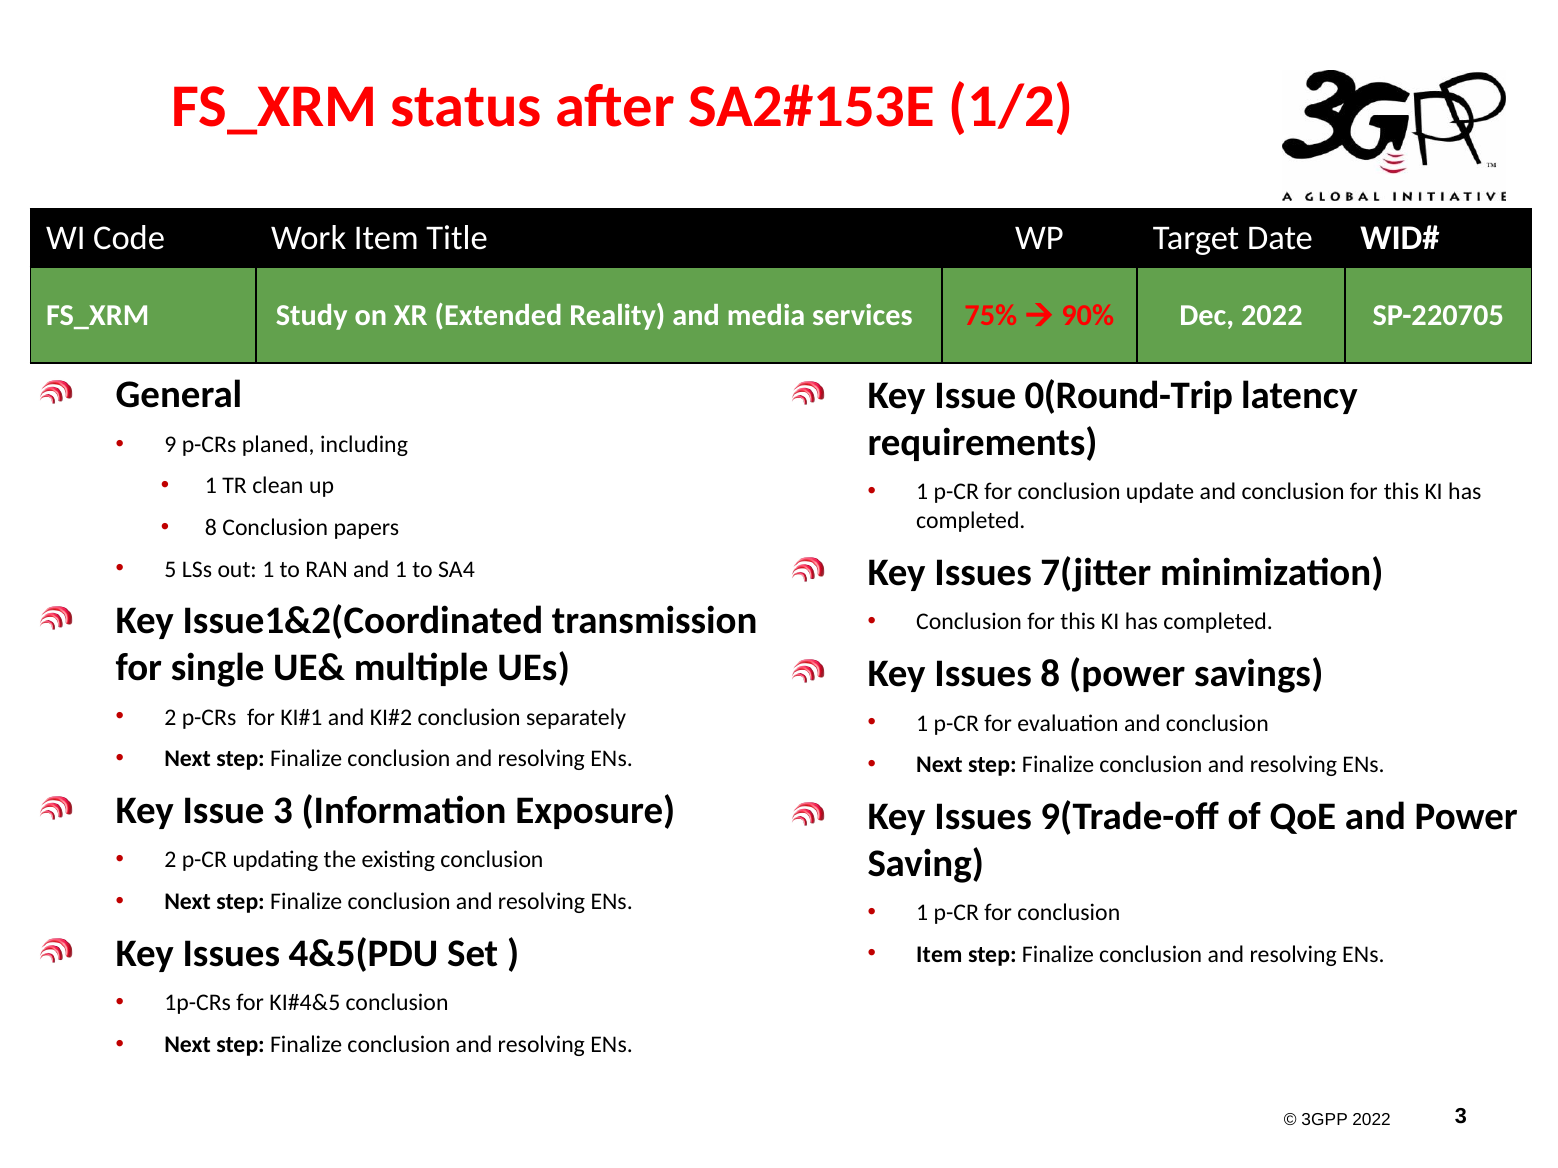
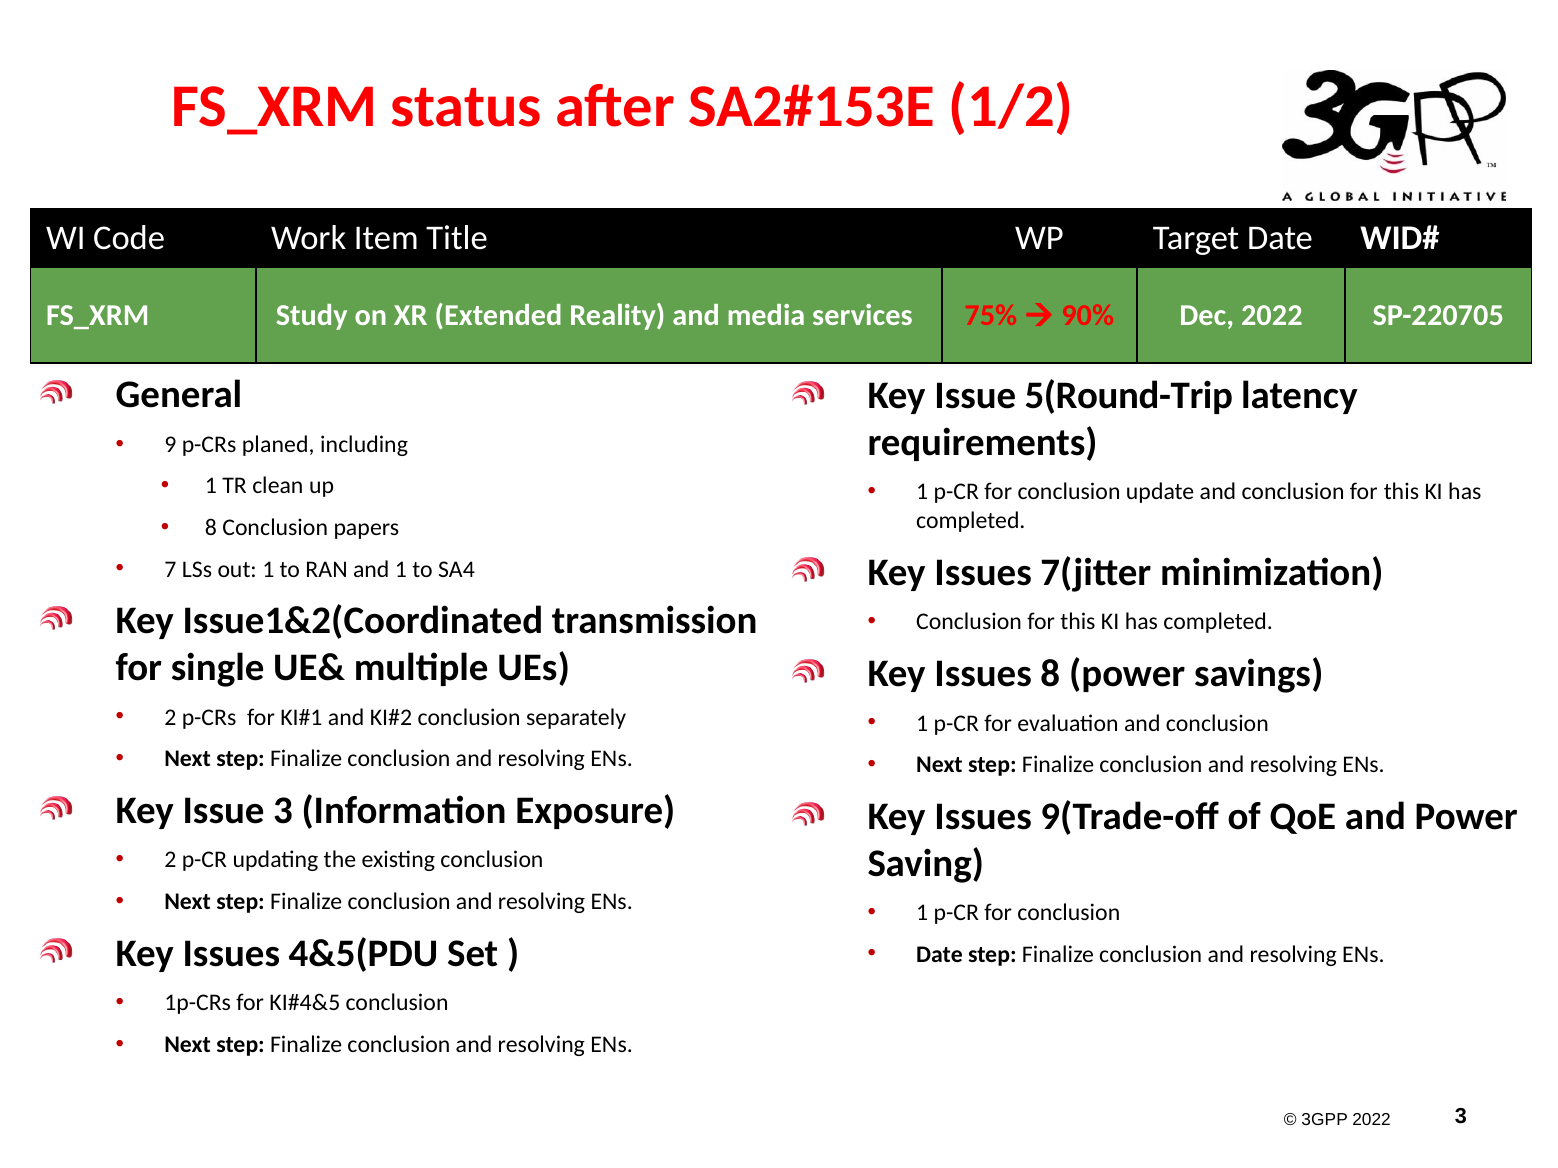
0(Round-Trip: 0(Round-Trip -> 5(Round-Trip
5: 5 -> 7
Item at (939, 955): Item -> Date
